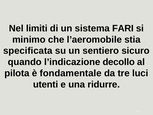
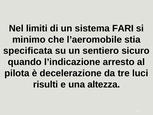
decollo: decollo -> arresto
fondamentale: fondamentale -> decelerazione
utenti: utenti -> risulti
ridurre: ridurre -> altezza
